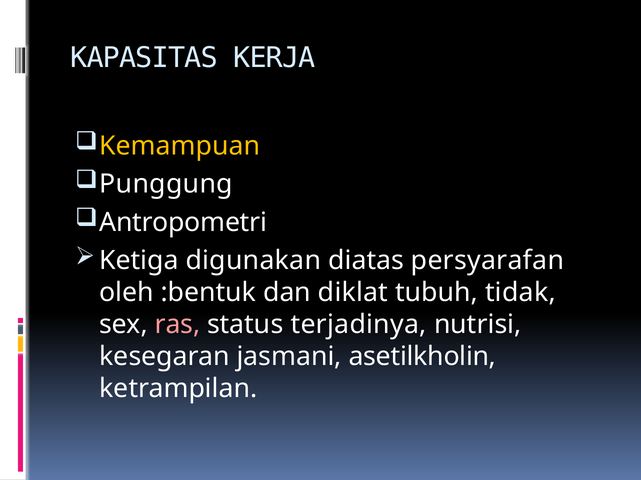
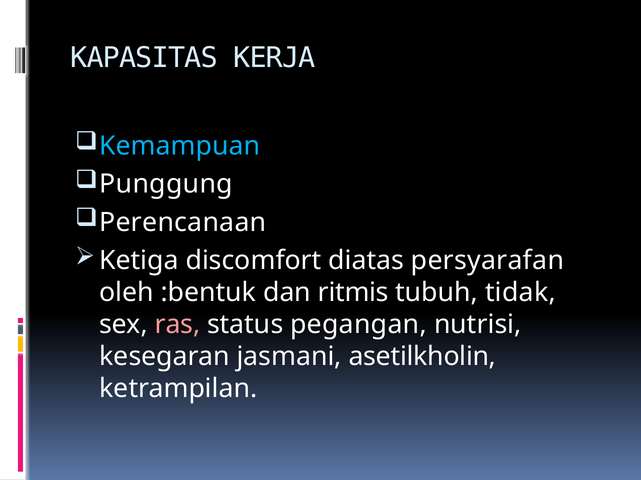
Kemampuan colour: yellow -> light blue
Antropometri: Antropometri -> Perencanaan
digunakan: digunakan -> discomfort
diklat: diklat -> ritmis
terjadinya: terjadinya -> pegangan
